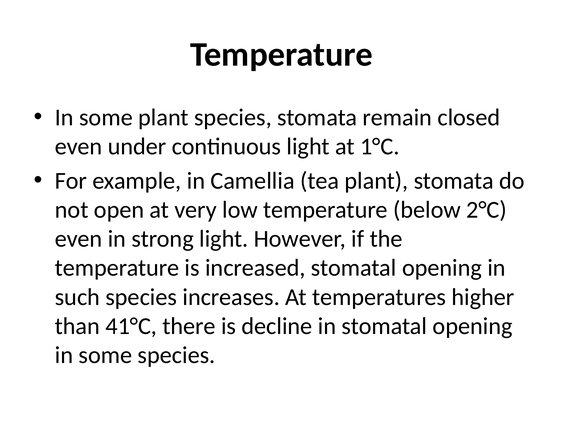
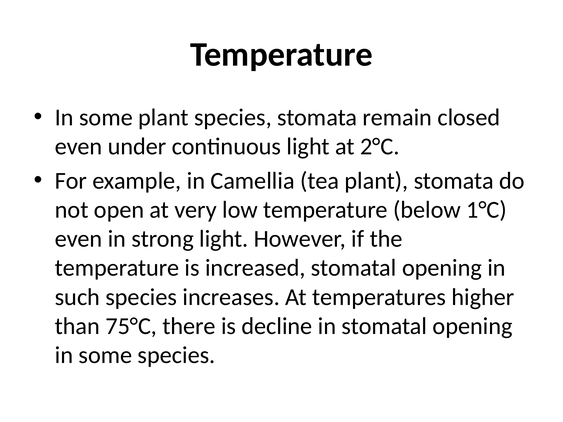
1°C: 1°C -> 2°C
2°C: 2°C -> 1°C
41°C: 41°C -> 75°C
